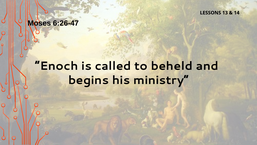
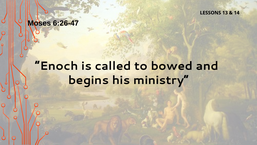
beheld: beheld -> bowed
